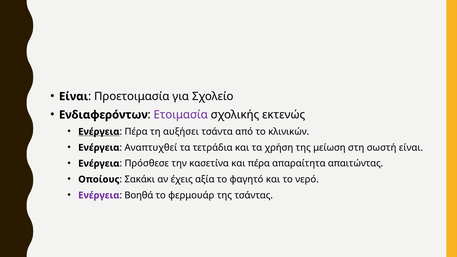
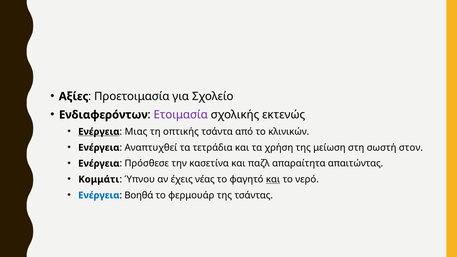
Είναι at (74, 96): Είναι -> Αξίες
Πέρα at (136, 132): Πέρα -> Μιας
αυξήσει: αυξήσει -> οπτικής
σωστή είναι: είναι -> στον
και πέρα: πέρα -> παζλ
Οποίους: Οποίους -> Κομμάτι
Σακάκι: Σακάκι -> Ύπνου
αξία: αξία -> νέας
και at (273, 179) underline: none -> present
Ενέργεια at (99, 195) colour: purple -> blue
